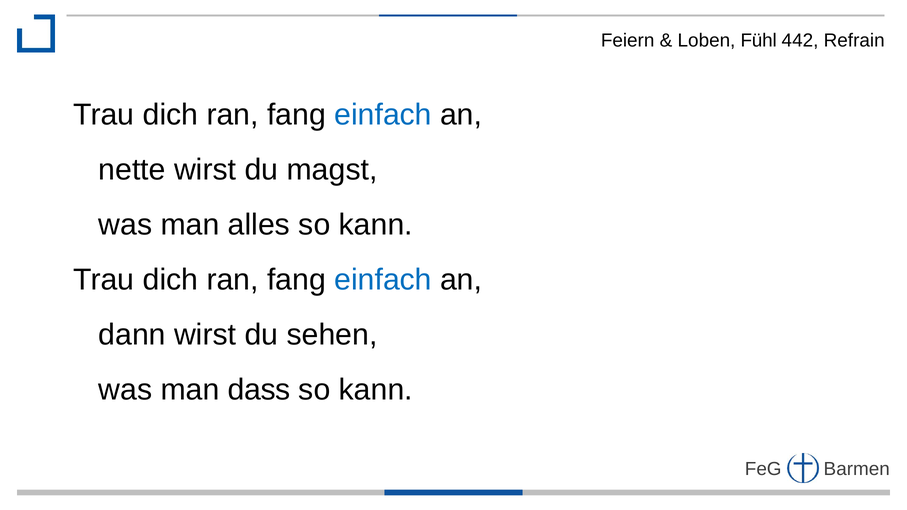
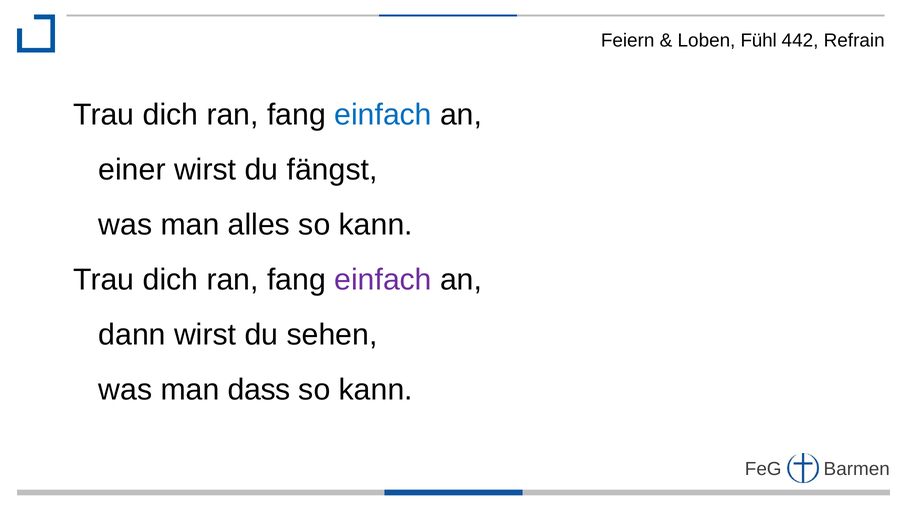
nette: nette -> einer
magst: magst -> fängst
einfach at (383, 280) colour: blue -> purple
